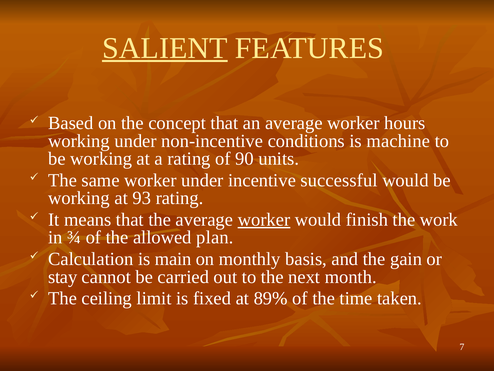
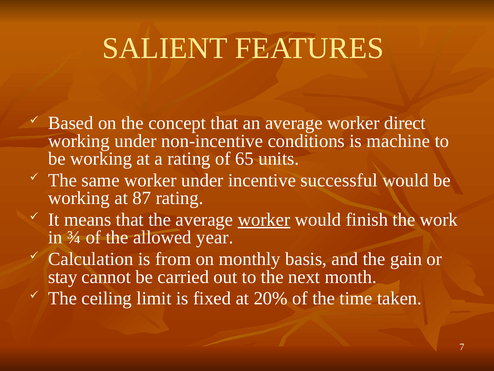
SALIENT underline: present -> none
hours: hours -> direct
90: 90 -> 65
93: 93 -> 87
plan: plan -> year
main: main -> from
89%: 89% -> 20%
